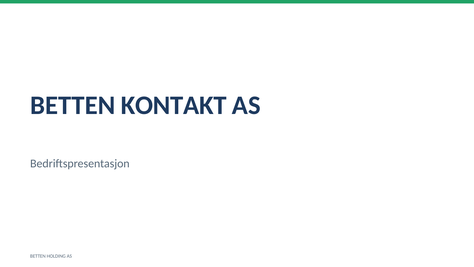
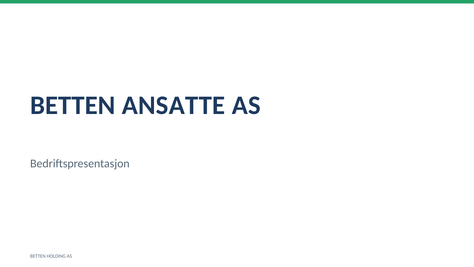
KONTAKT: KONTAKT -> ANSATTE
